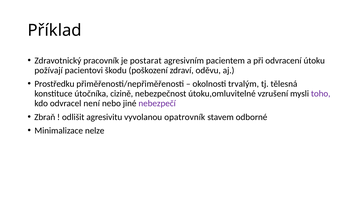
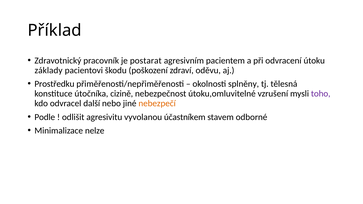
požívají: požívají -> základy
trvalým: trvalým -> splněny
není: není -> další
nebezpečí colour: purple -> orange
Zbraň: Zbraň -> Podle
opatrovník: opatrovník -> účastníkem
